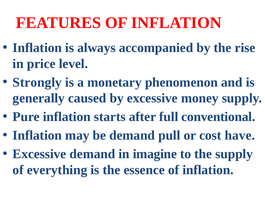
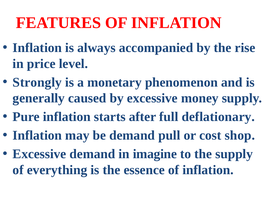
conventional: conventional -> deflationary
have: have -> shop
